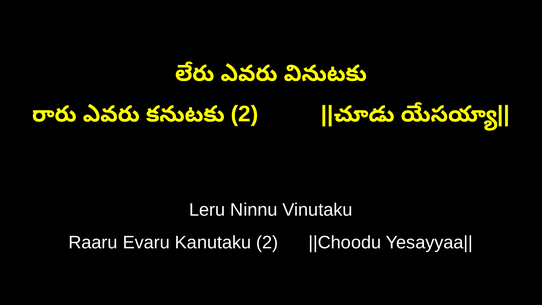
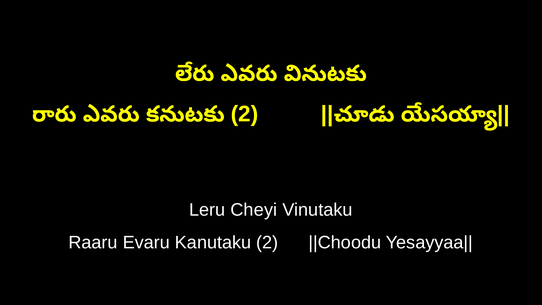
Ninnu: Ninnu -> Cheyi
